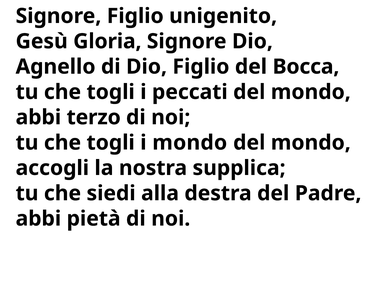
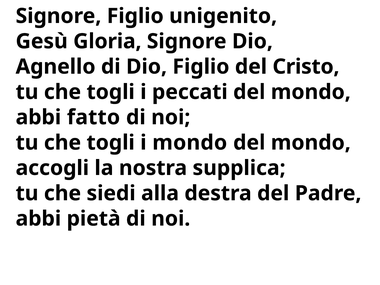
Bocca: Bocca -> Cristo
terzo: terzo -> fatto
